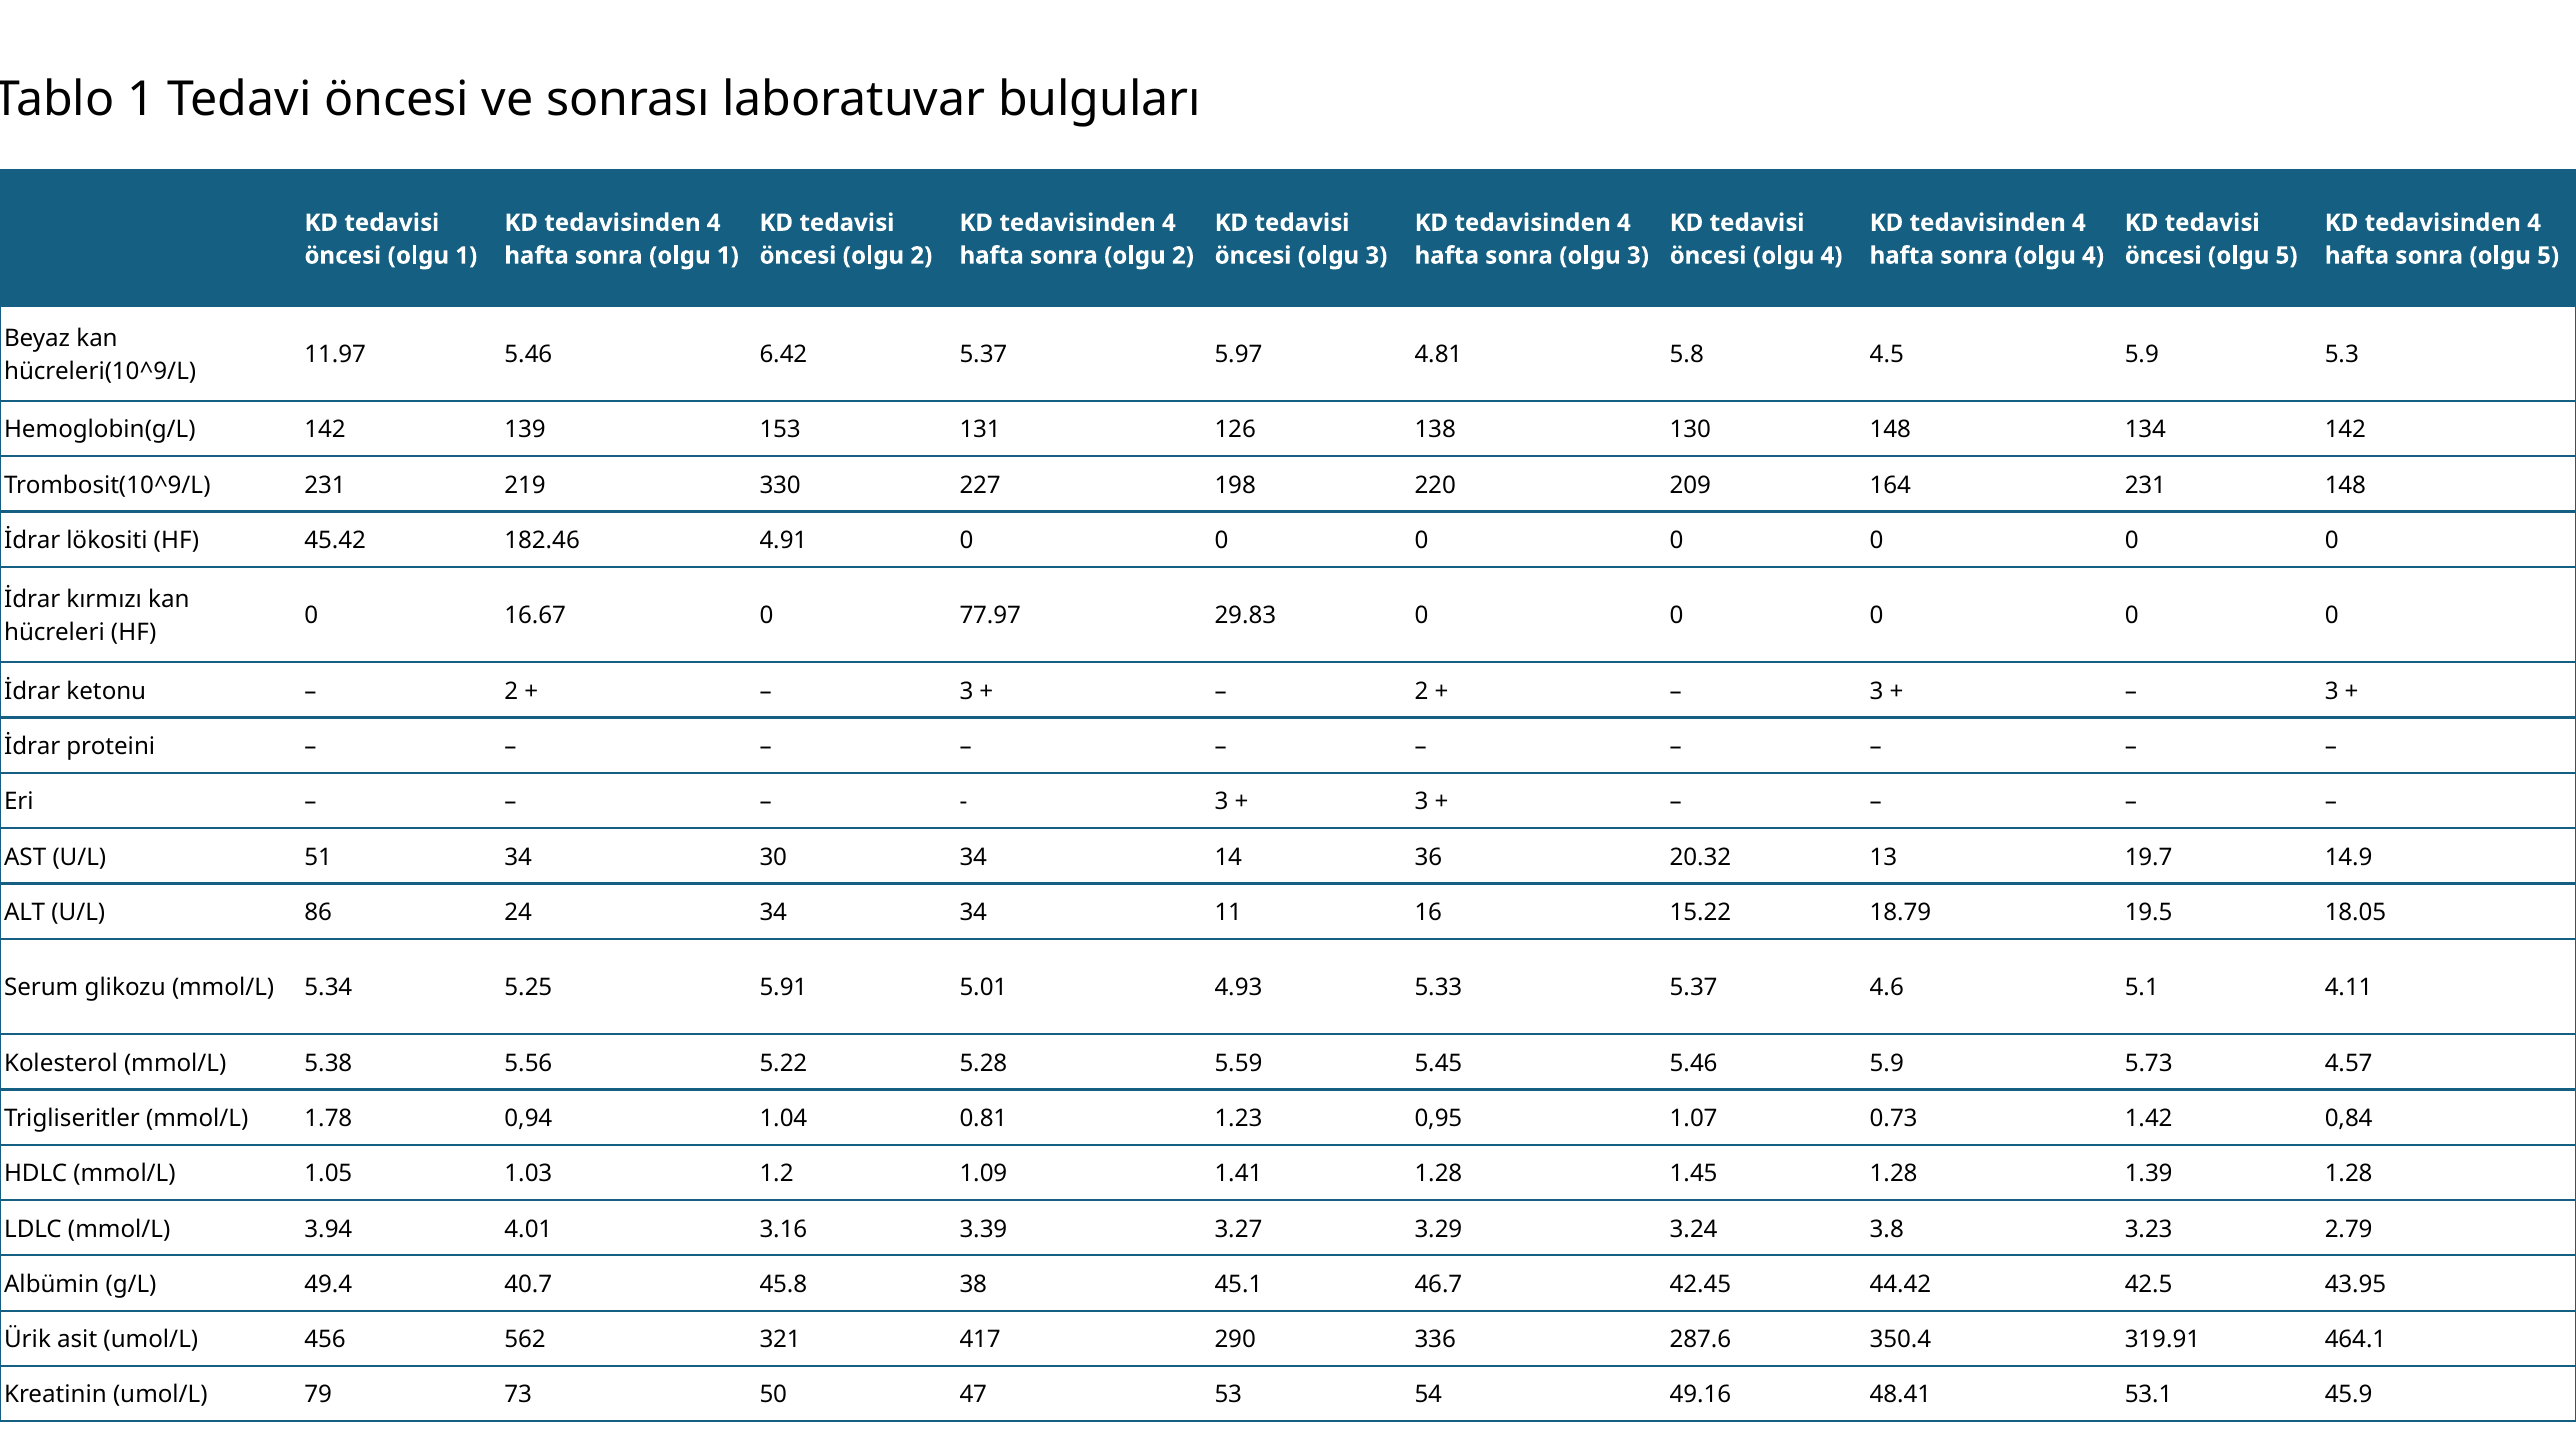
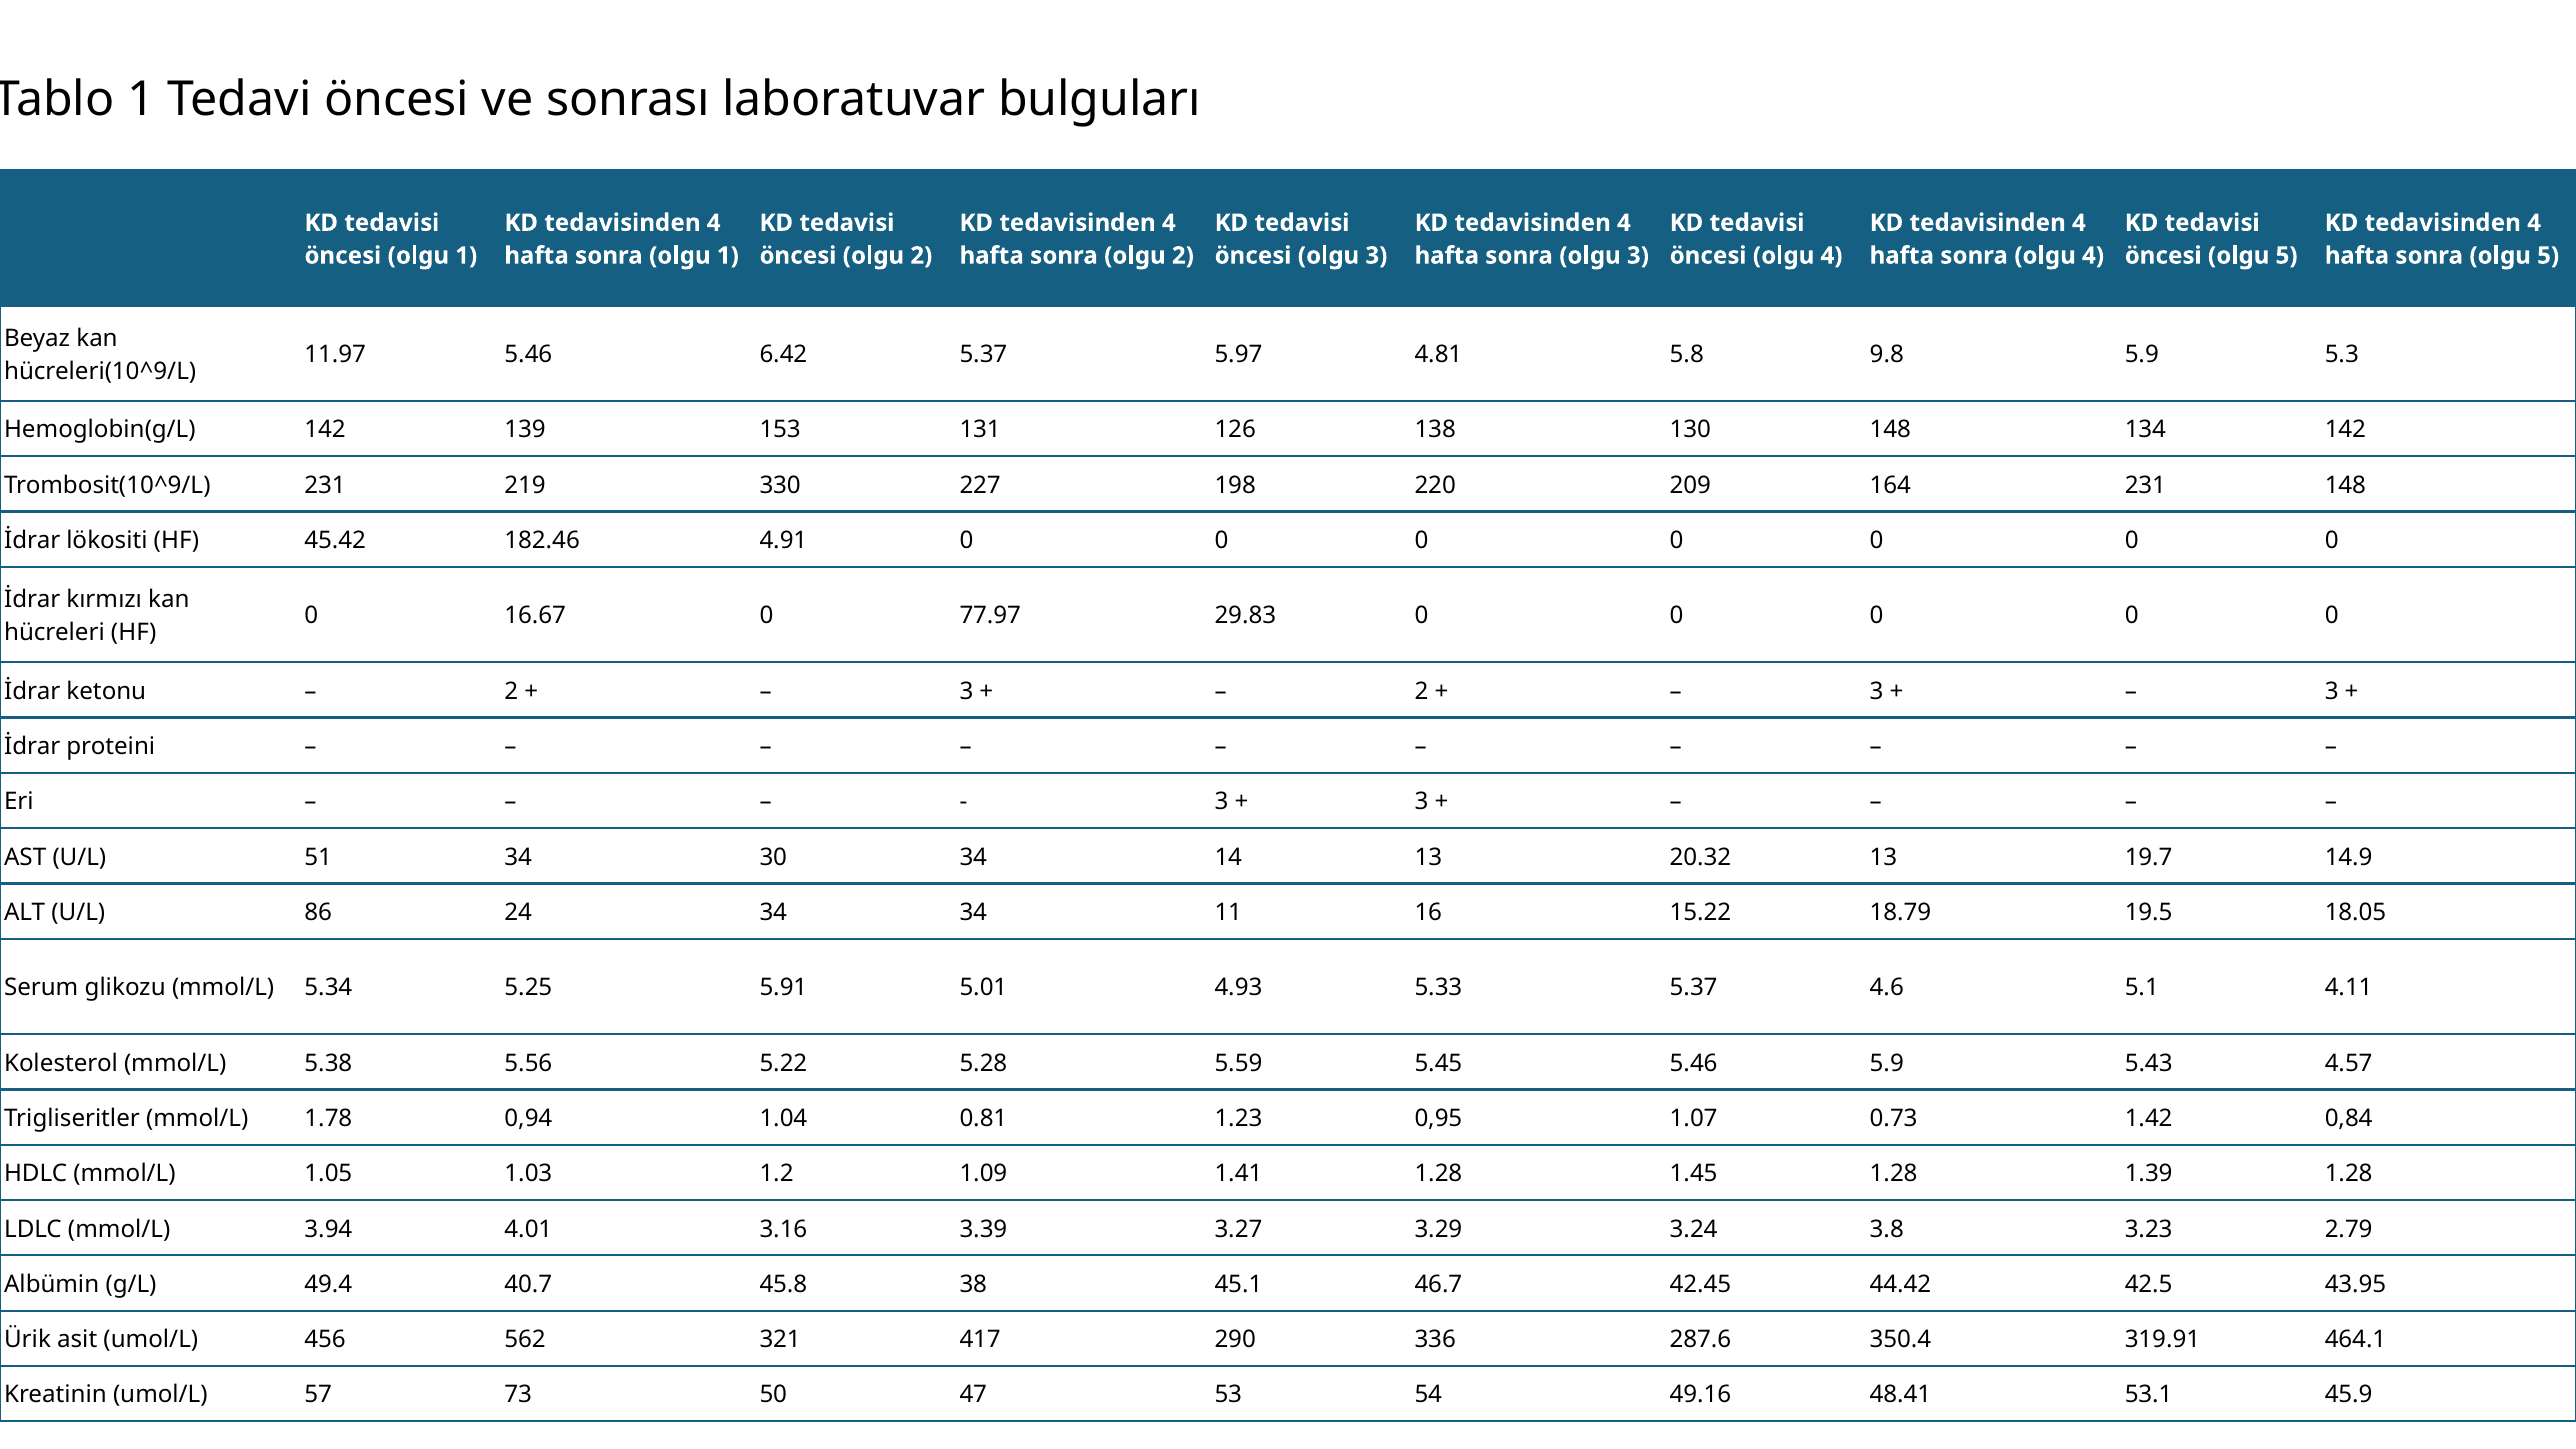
4.5: 4.5 -> 9.8
14 36: 36 -> 13
5.73: 5.73 -> 5.43
79: 79 -> 57
